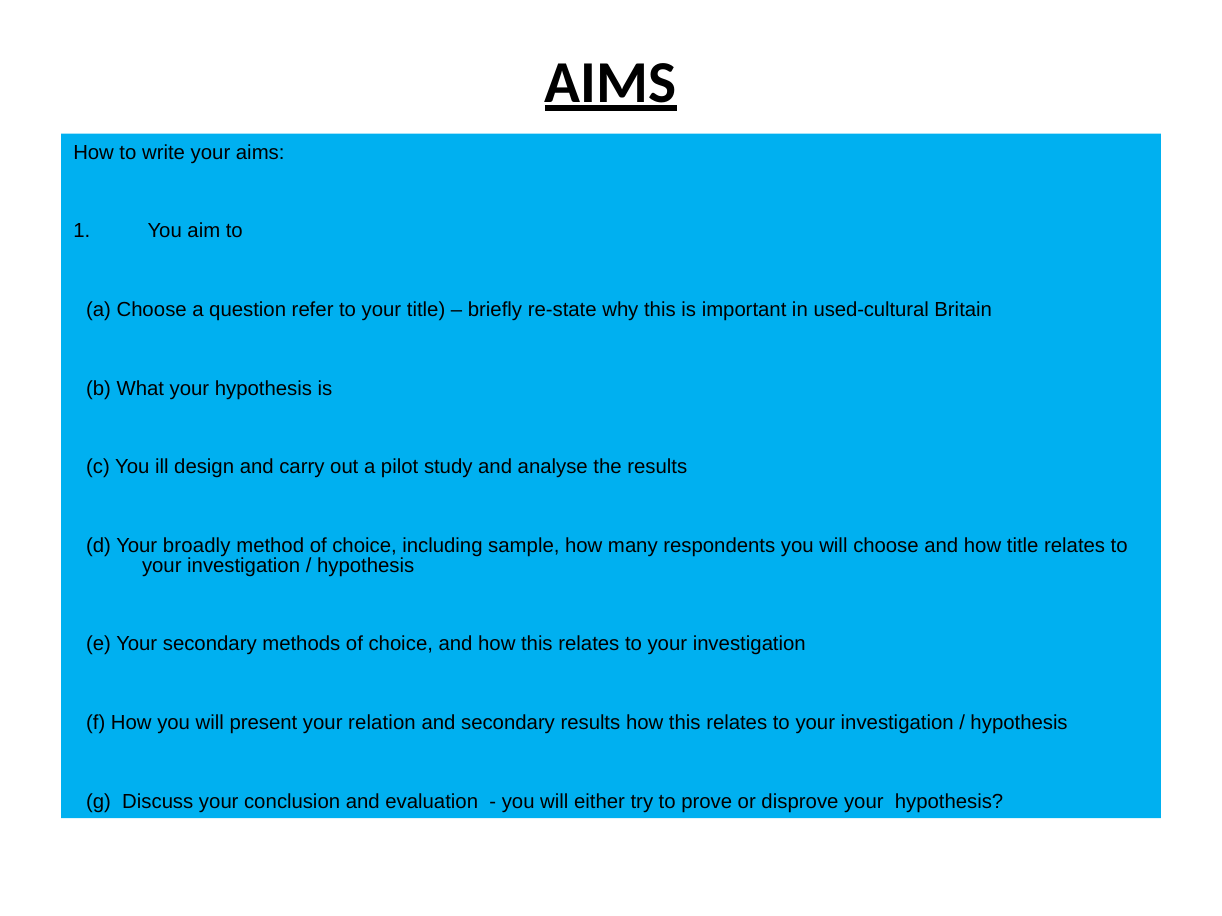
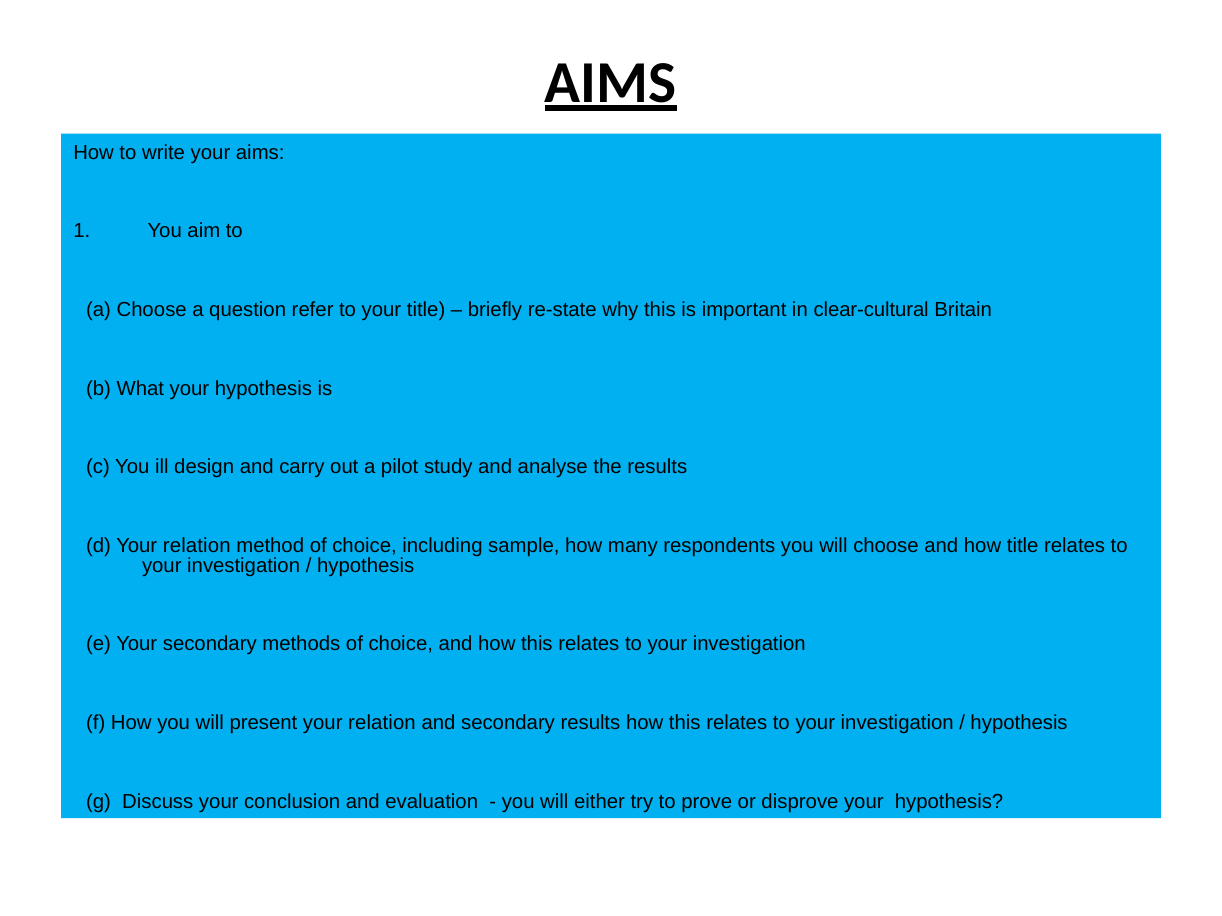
used-cultural: used-cultural -> clear-cultural
d Your broadly: broadly -> relation
